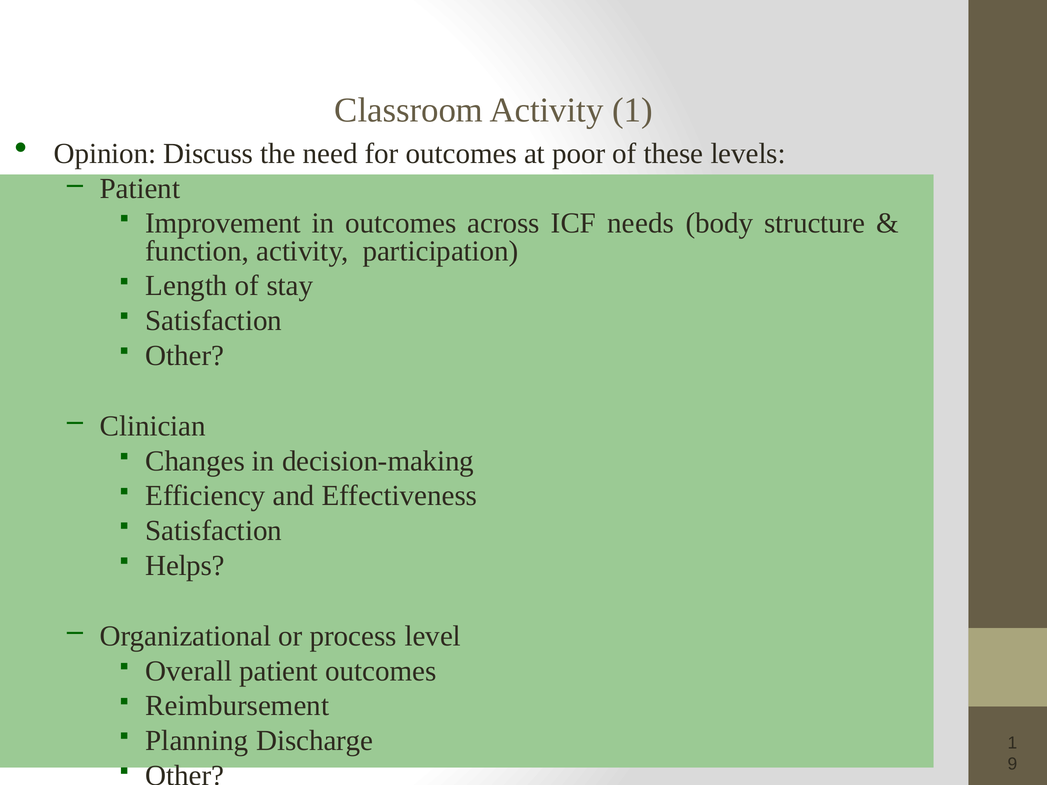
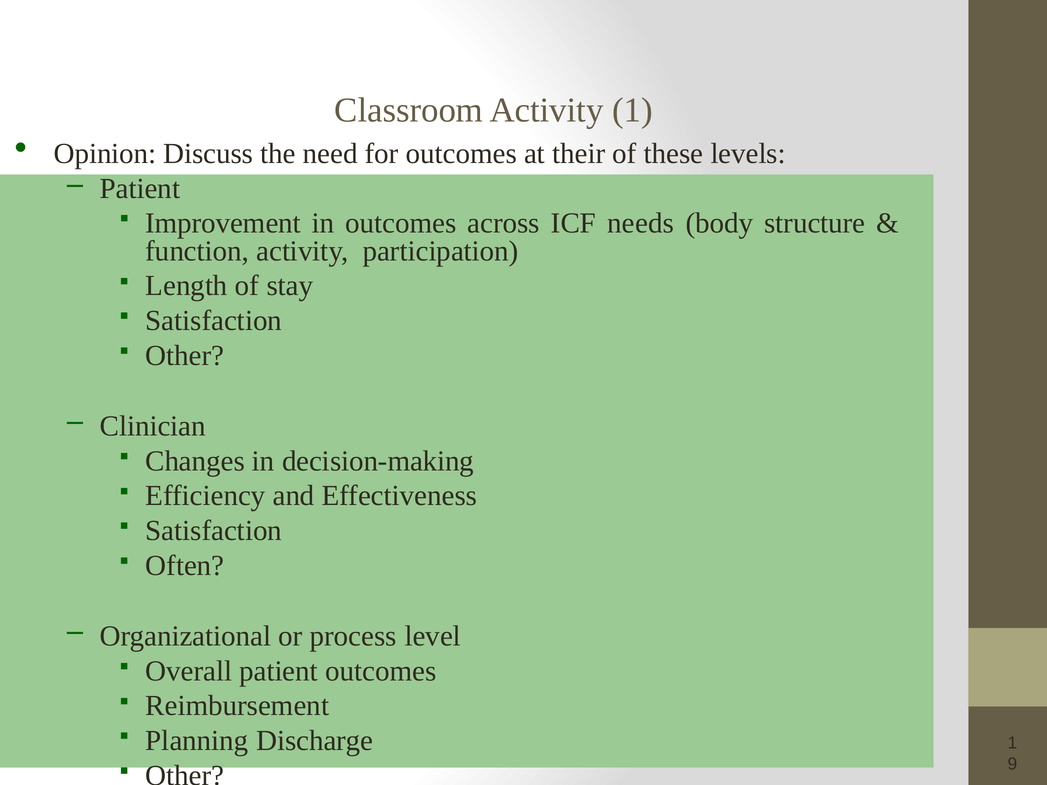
poor: poor -> their
Helps: Helps -> Often
